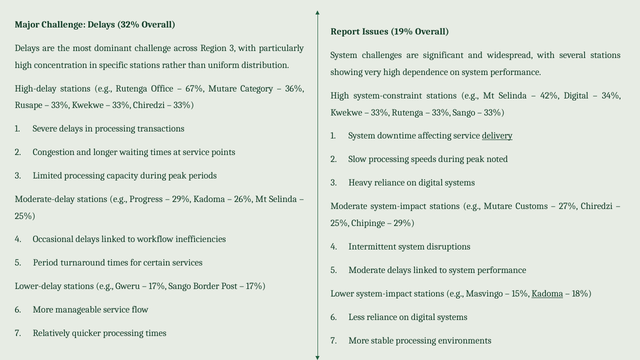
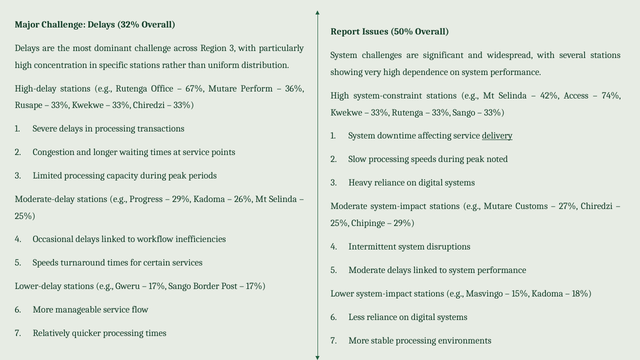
19%: 19% -> 50%
Category: Category -> Perform
42% Digital: Digital -> Access
34%: 34% -> 74%
Period at (46, 263): Period -> Speeds
Kadoma at (547, 294) underline: present -> none
